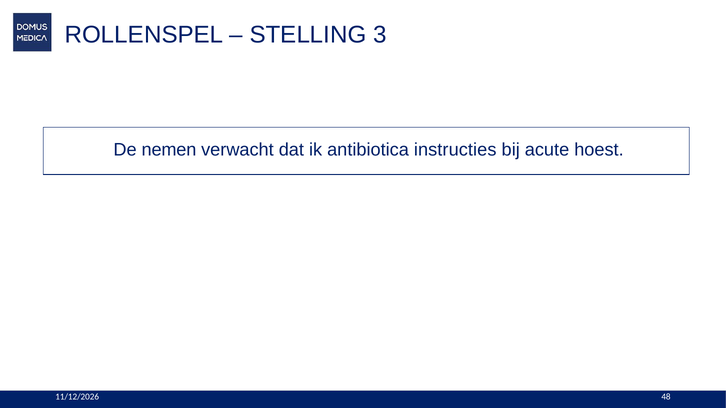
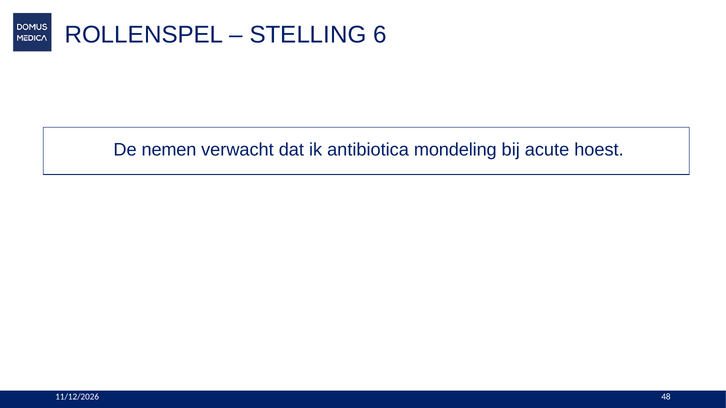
3: 3 -> 6
instructies: instructies -> mondeling
